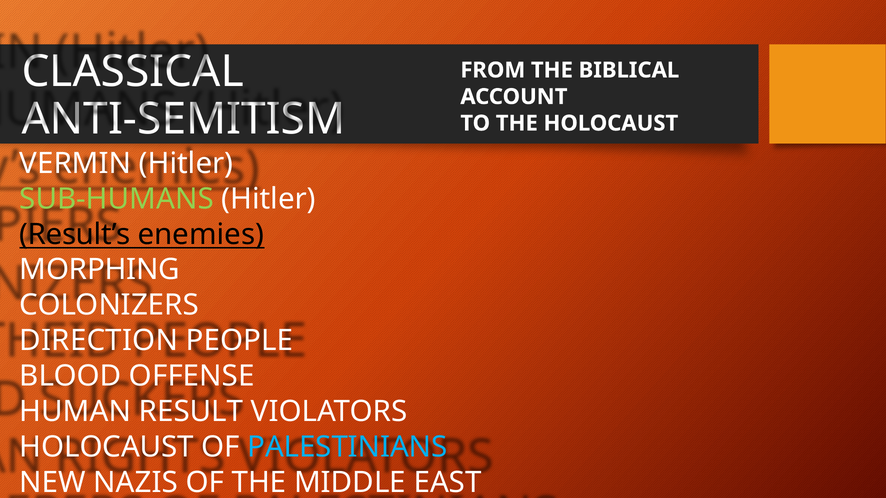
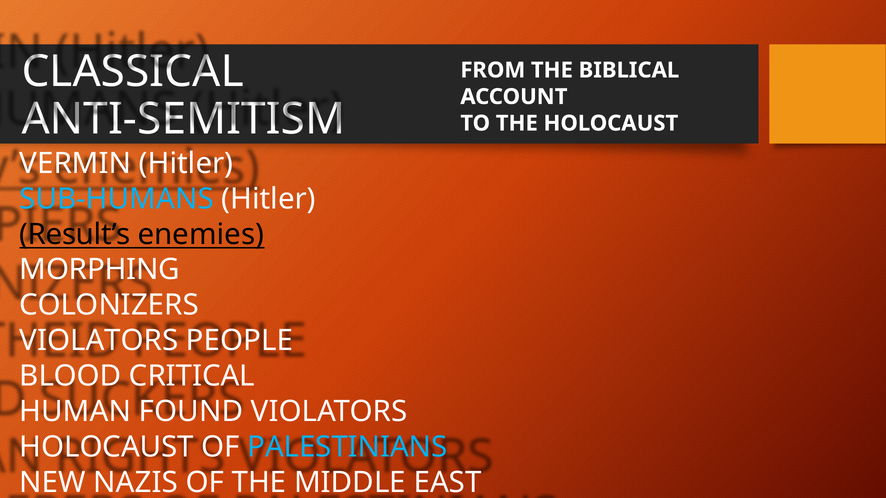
SUB-HUMANS colour: light green -> light blue
DIRECTION at (99, 341): DIRECTION -> VIOLATORS
OFFENSE: OFFENSE -> CRITICAL
RESULT: RESULT -> FOUND
